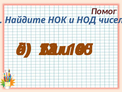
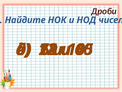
Помог: Помог -> Дроби
